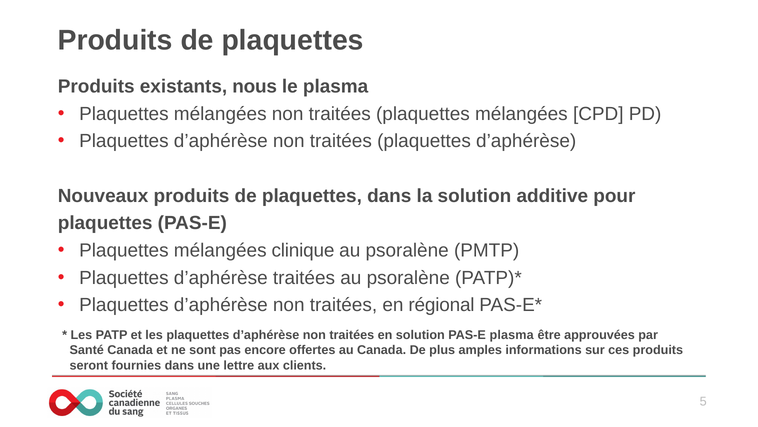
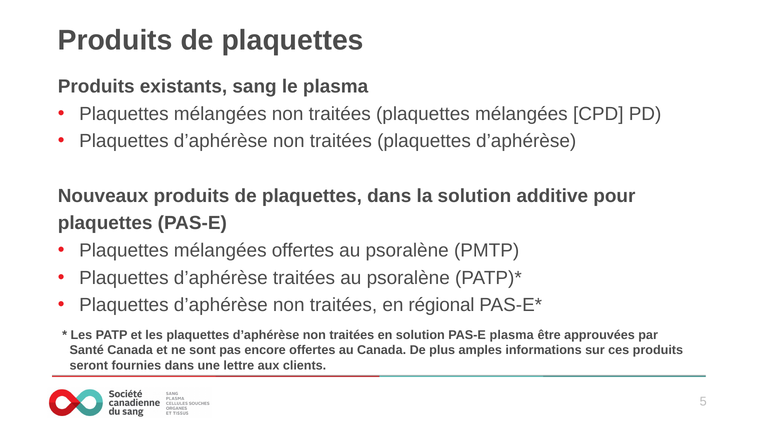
nous: nous -> sang
mélangées clinique: clinique -> offertes
